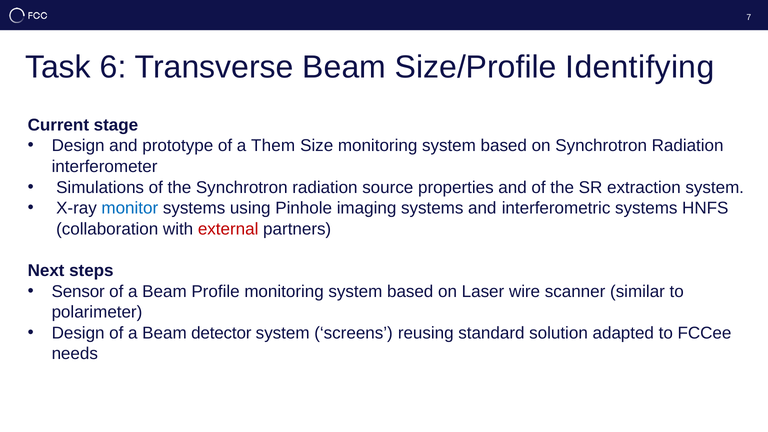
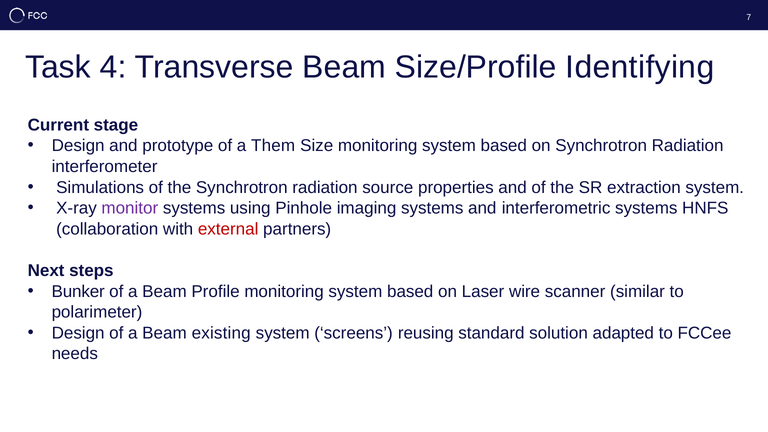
6: 6 -> 4
monitor colour: blue -> purple
Sensor: Sensor -> Bunker
detector: detector -> existing
